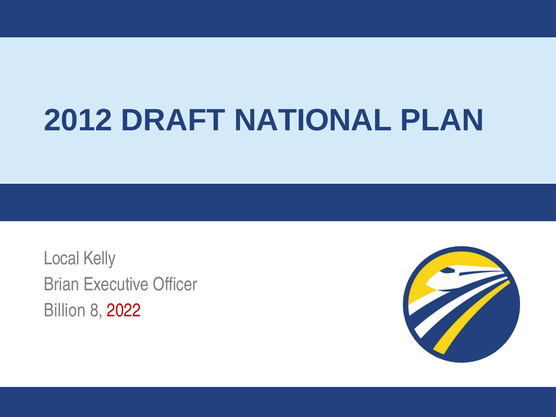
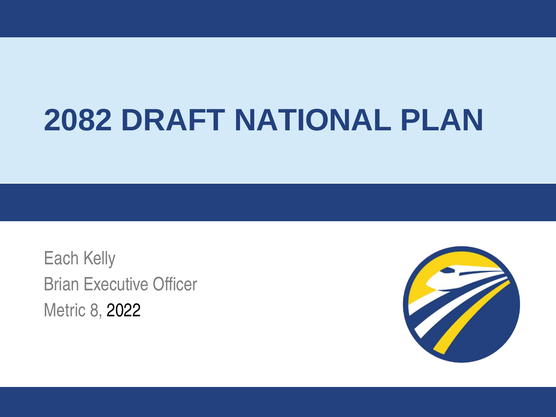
2012: 2012 -> 2082
Local: Local -> Each
Billion: Billion -> Metric
2022 colour: red -> black
